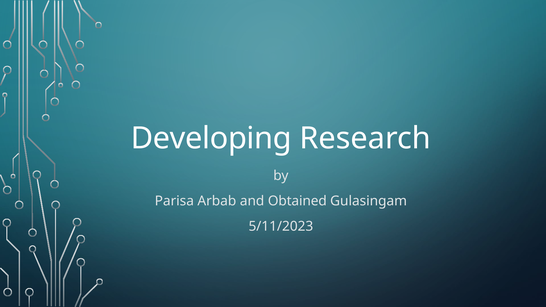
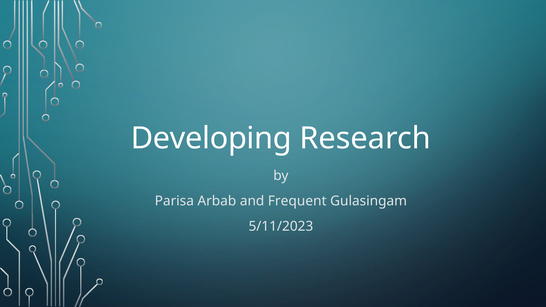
Obtained: Obtained -> Frequent
